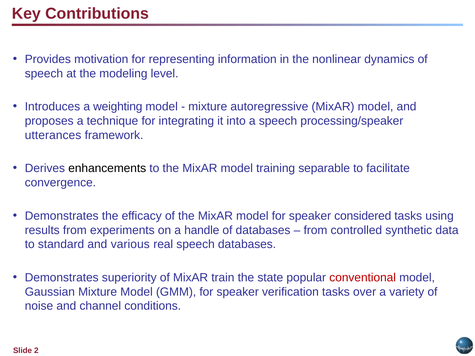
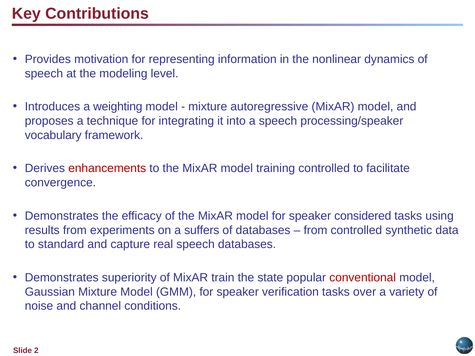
utterances: utterances -> vocabulary
enhancements colour: black -> red
training separable: separable -> controlled
handle: handle -> suffers
various: various -> capture
